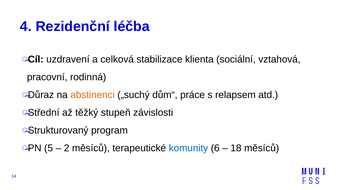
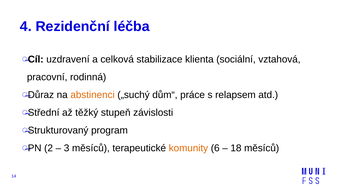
5: 5 -> 2
2: 2 -> 3
komunity colour: blue -> orange
